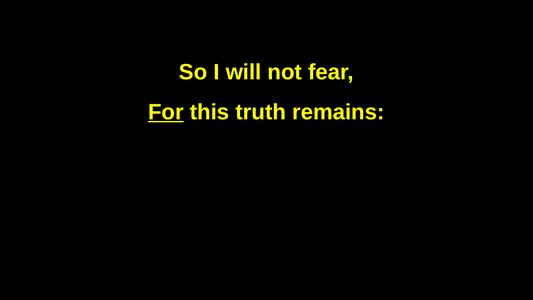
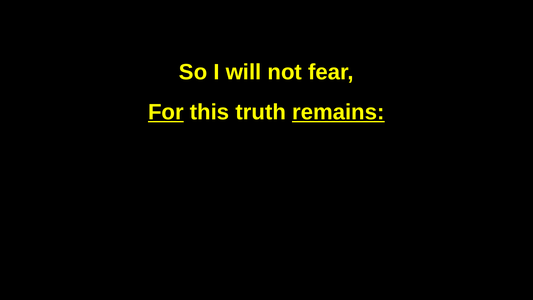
remains underline: none -> present
